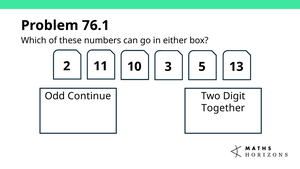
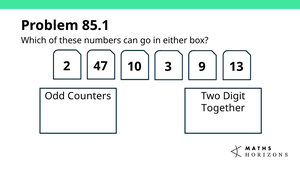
76.1: 76.1 -> 85.1
11: 11 -> 47
5: 5 -> 9
Continue: Continue -> Counters
